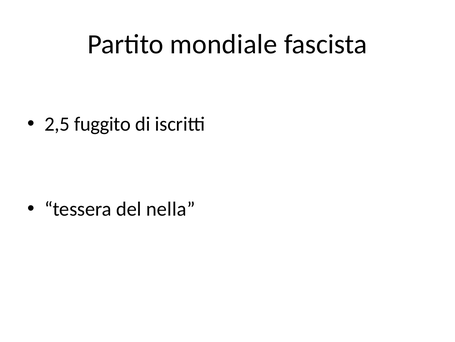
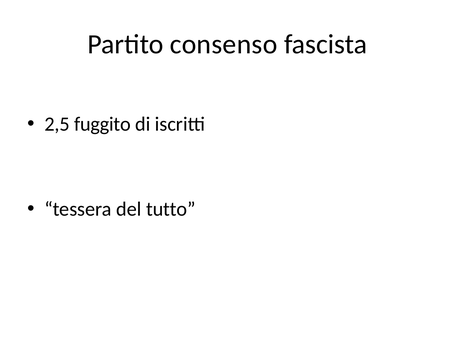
mondiale: mondiale -> consenso
nella: nella -> tutto
